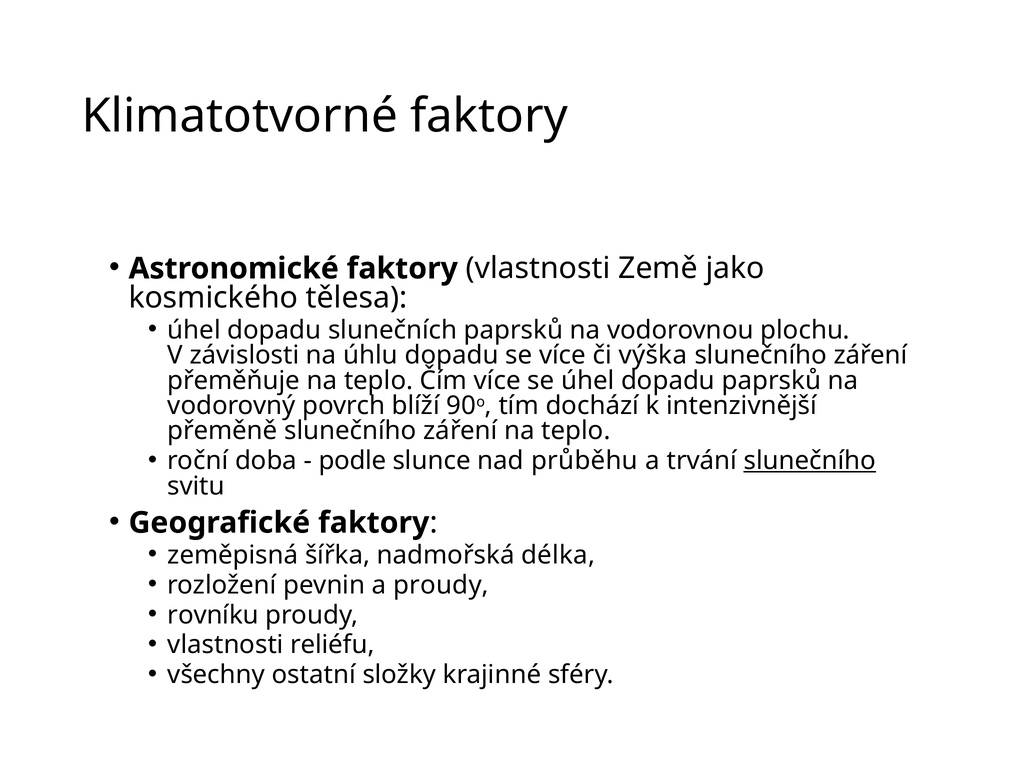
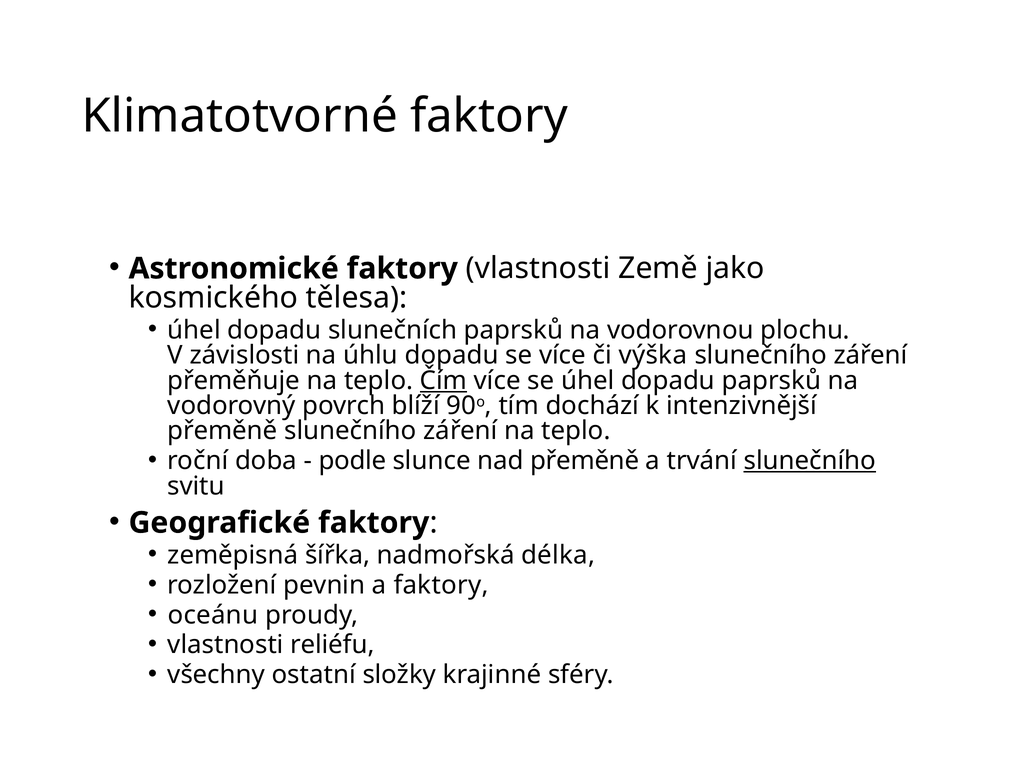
Čím underline: none -> present
nad průběhu: průběhu -> přeměně
a proudy: proudy -> faktory
rovníku: rovníku -> oceánu
